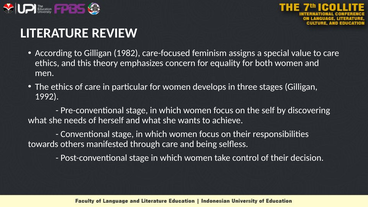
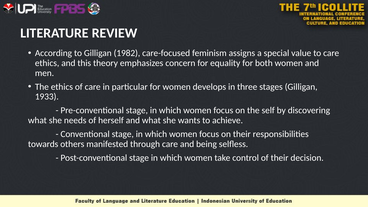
1992: 1992 -> 1933
